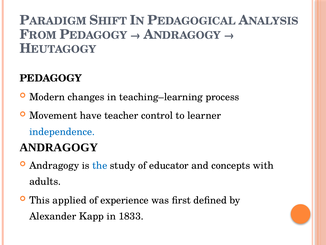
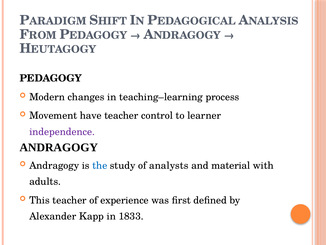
independence colour: blue -> purple
educator: educator -> analysts
concepts: concepts -> material
This applied: applied -> teacher
